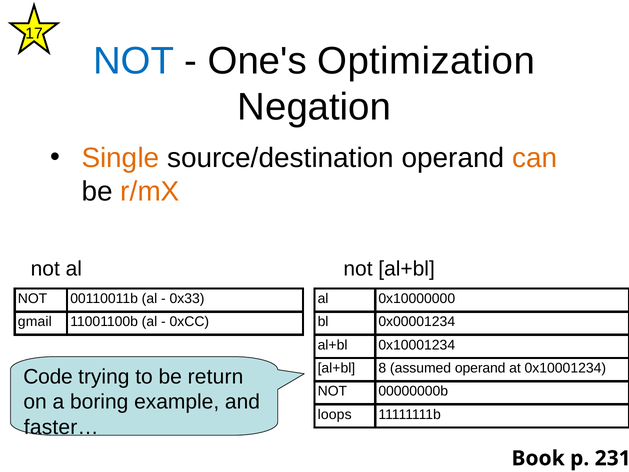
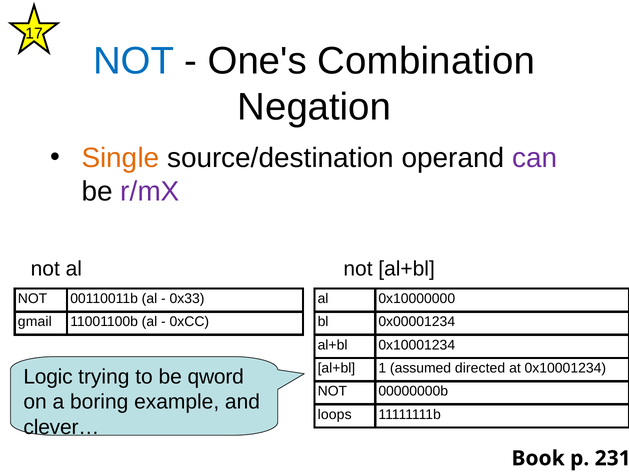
Optimization: Optimization -> Combination
can colour: orange -> purple
r/mX colour: orange -> purple
8: 8 -> 1
assumed operand: operand -> directed
Code: Code -> Logic
return: return -> qword
faster…: faster… -> clever…
